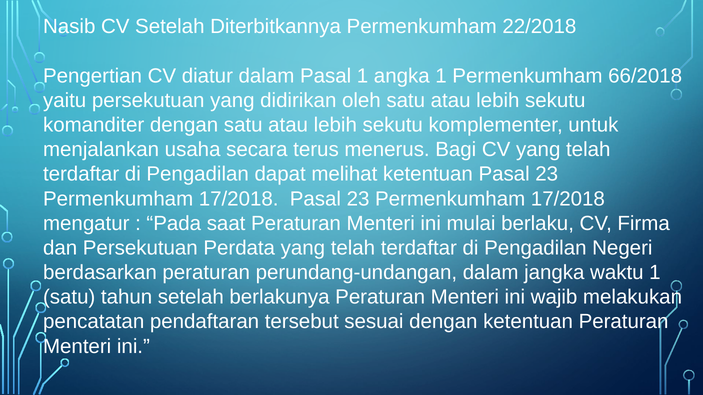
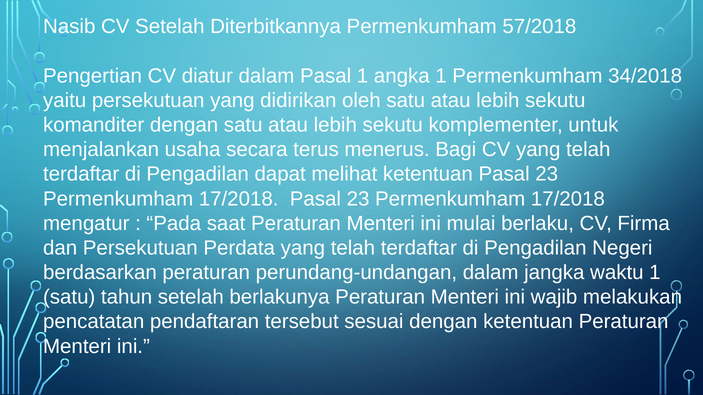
22/2018: 22/2018 -> 57/2018
66/2018: 66/2018 -> 34/2018
